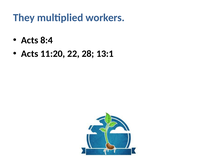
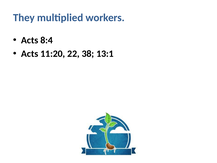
28: 28 -> 38
